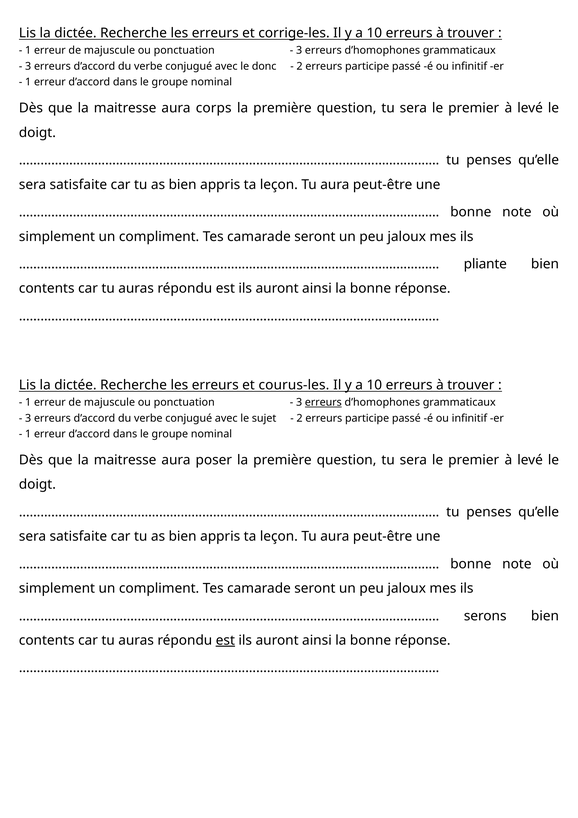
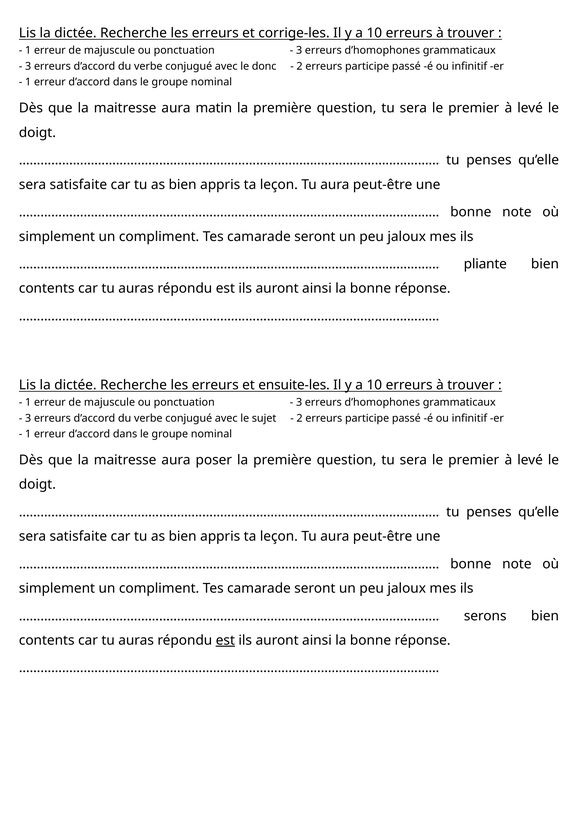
corps: corps -> matin
courus-les: courus-les -> ensuite-les
erreurs at (323, 402) underline: present -> none
